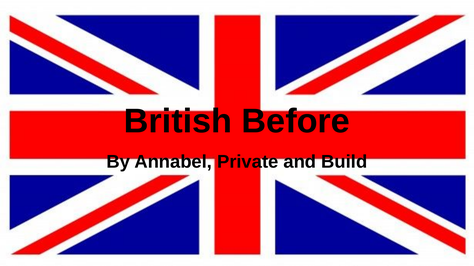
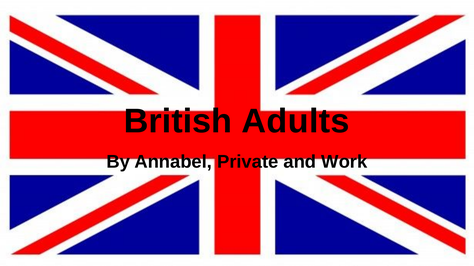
Before: Before -> Adults
Build: Build -> Work
